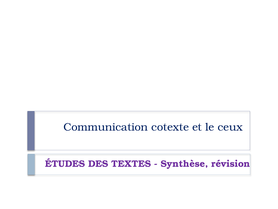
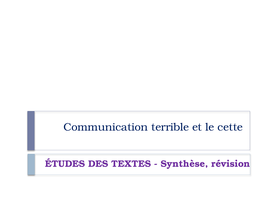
cotexte: cotexte -> terrible
ceux: ceux -> cette
